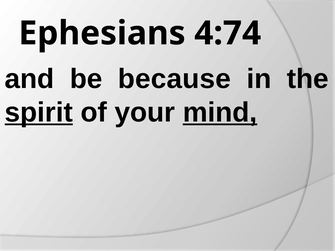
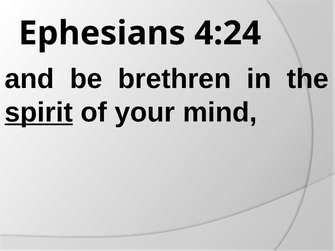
4:74: 4:74 -> 4:24
because: because -> brethren
mind underline: present -> none
